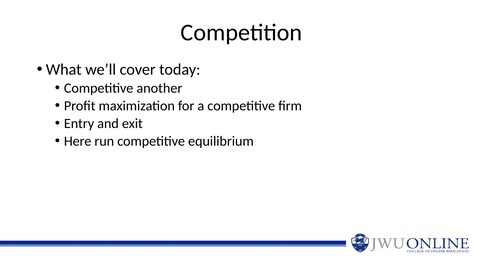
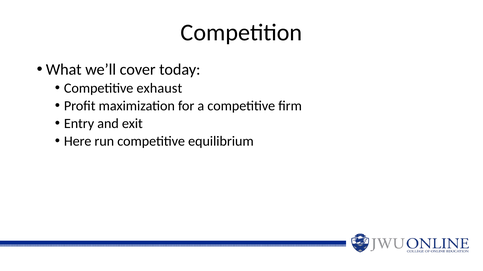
another: another -> exhaust
